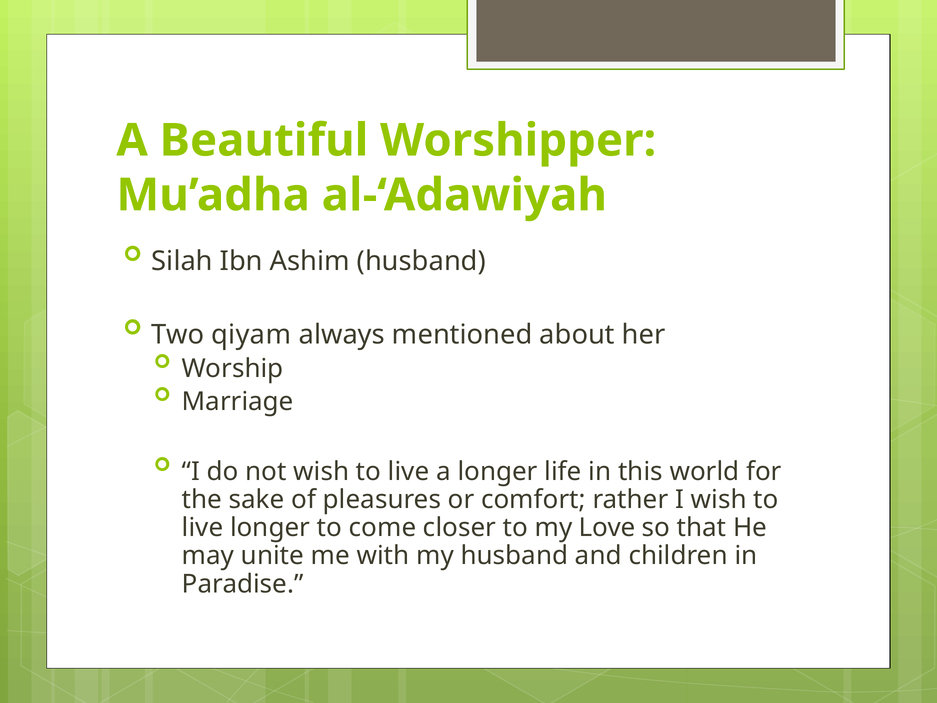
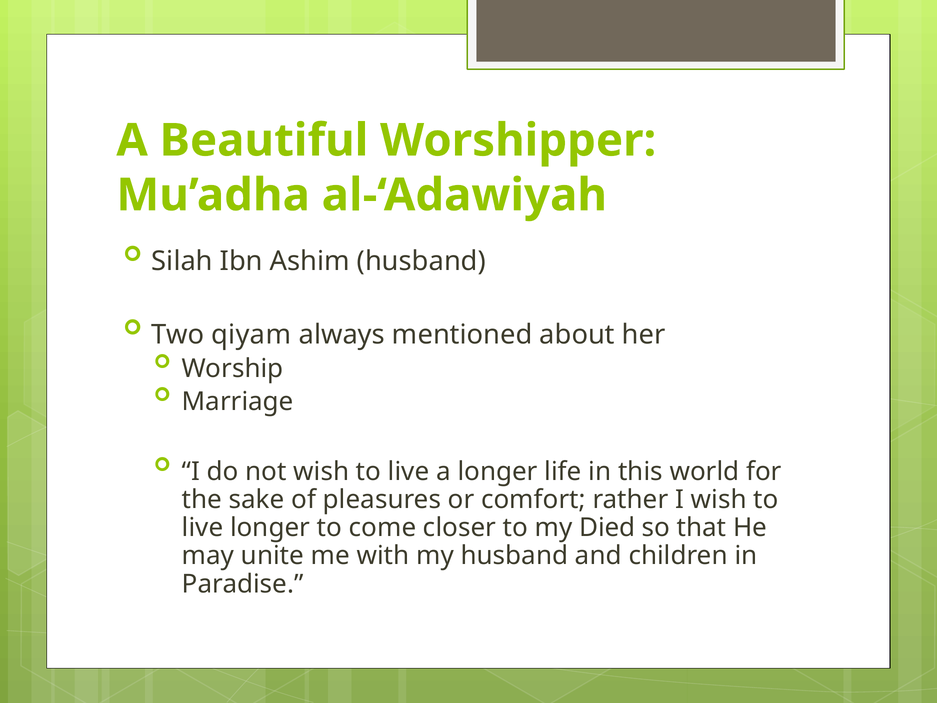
Love: Love -> Died
